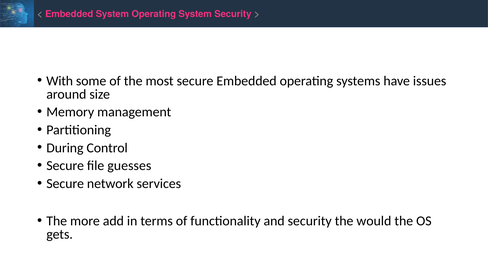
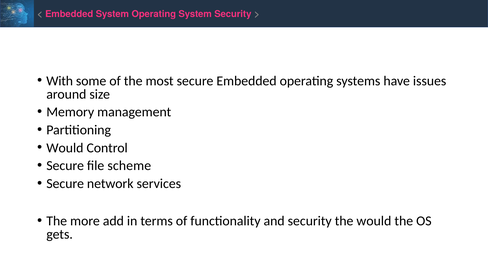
During at (65, 148): During -> Would
guesses: guesses -> scheme
